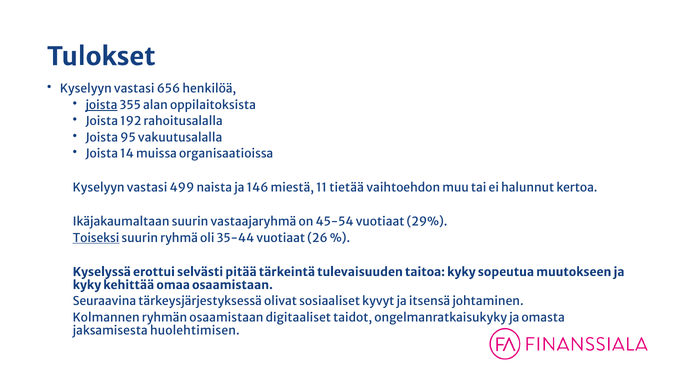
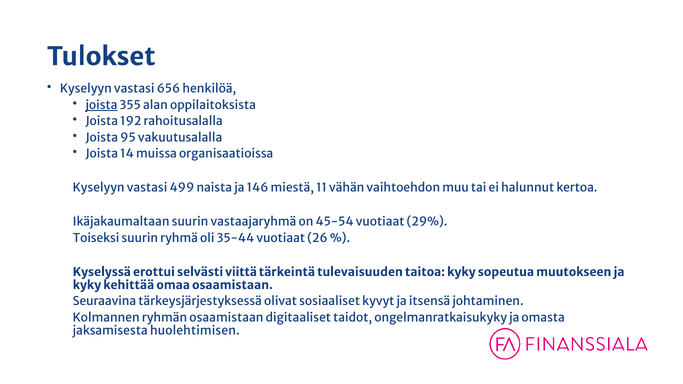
tietää: tietää -> vähän
Toiseksi underline: present -> none
pitää: pitää -> viittä
